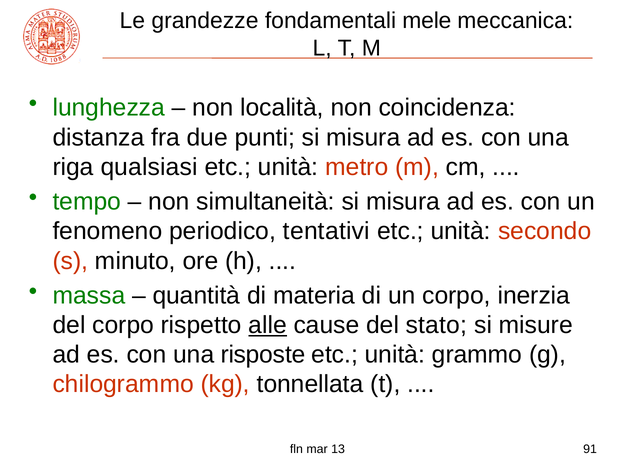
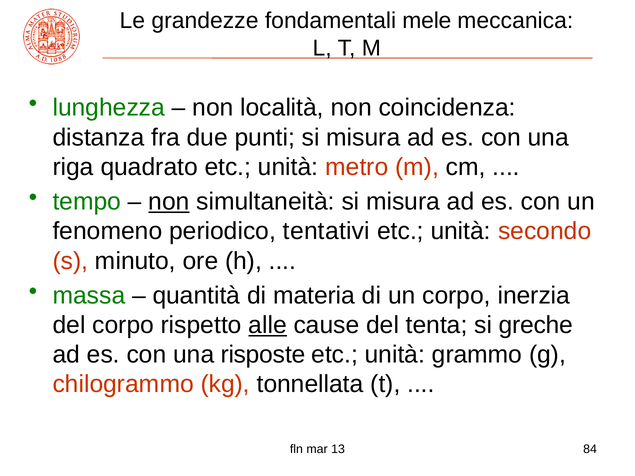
qualsiasi: qualsiasi -> quadrato
non at (169, 202) underline: none -> present
stato: stato -> tenta
misure: misure -> greche
91: 91 -> 84
